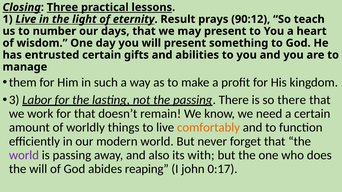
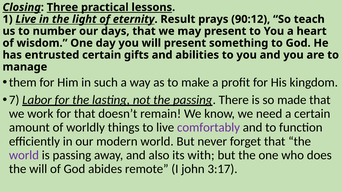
3: 3 -> 7
so there: there -> made
comfortably colour: orange -> purple
reaping: reaping -> remote
0:17: 0:17 -> 3:17
